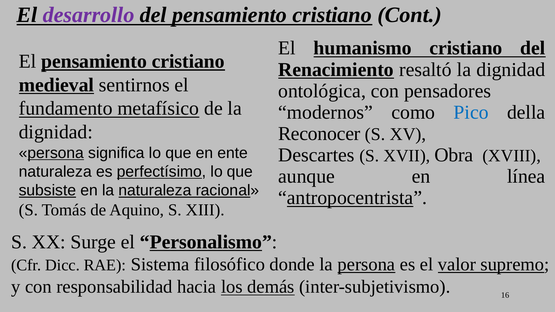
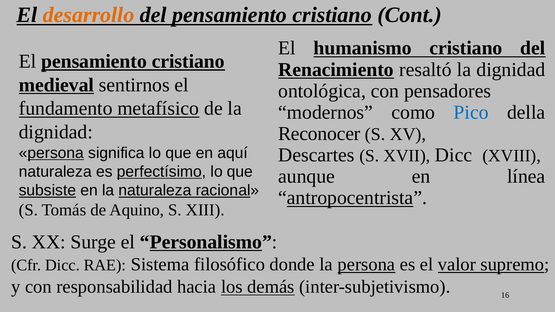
desarrollo colour: purple -> orange
ente: ente -> aquí
XVII Obra: Obra -> Dicc
